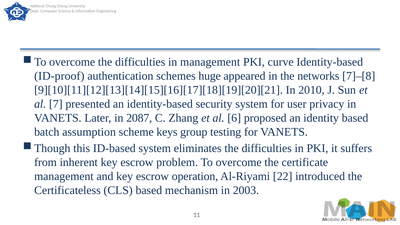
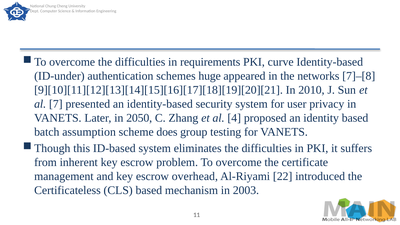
in management: management -> requirements
ID-proof: ID-proof -> ID-under
2087: 2087 -> 2050
6: 6 -> 4
keys: keys -> does
operation: operation -> overhead
